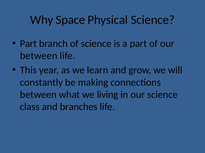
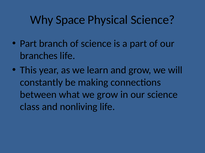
between at (39, 56): between -> branches
we living: living -> grow
branches: branches -> nonliving
